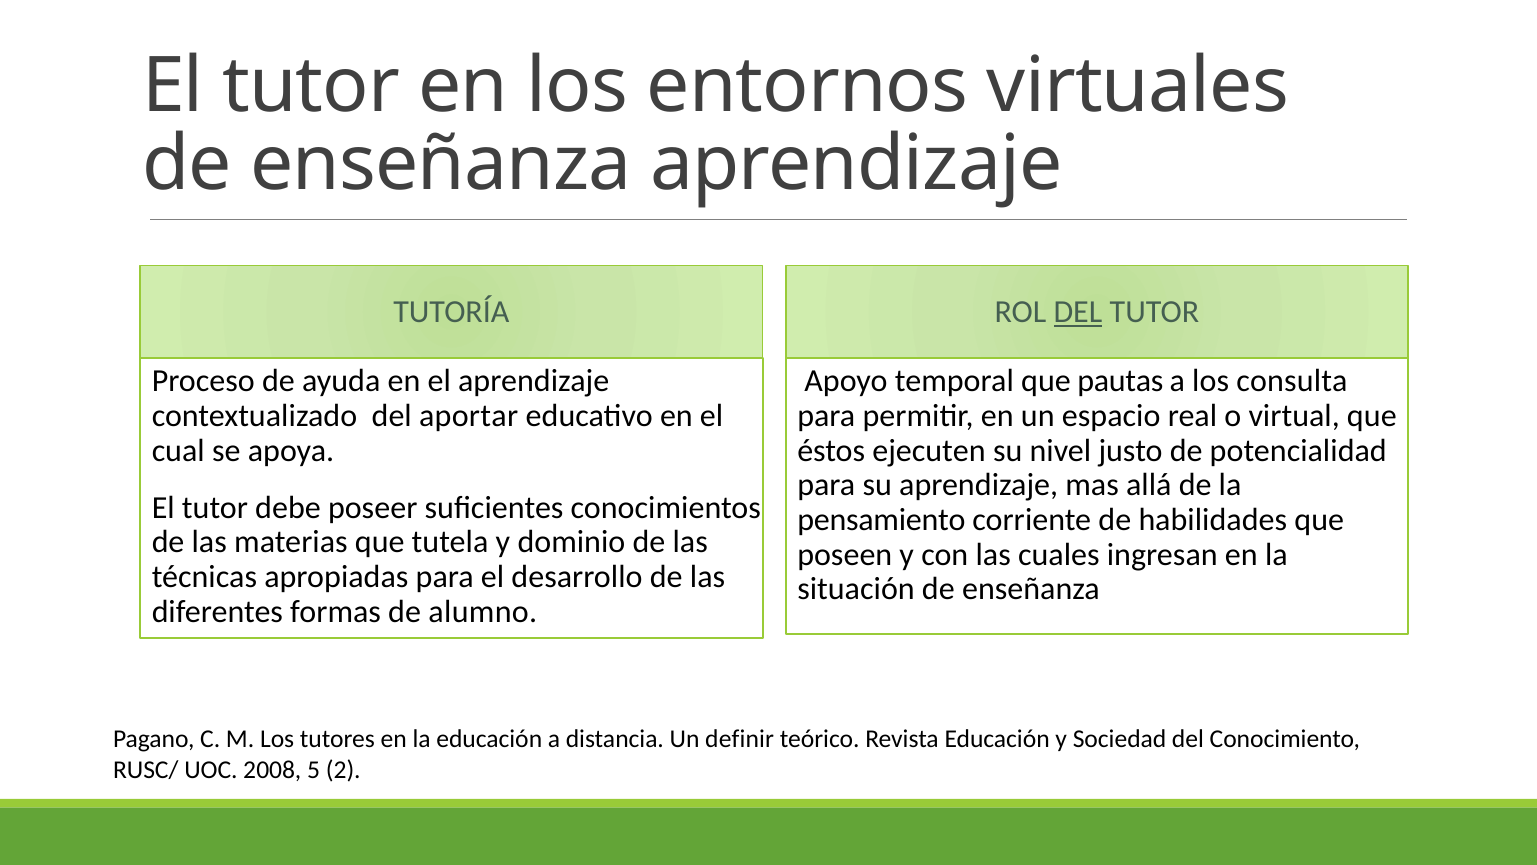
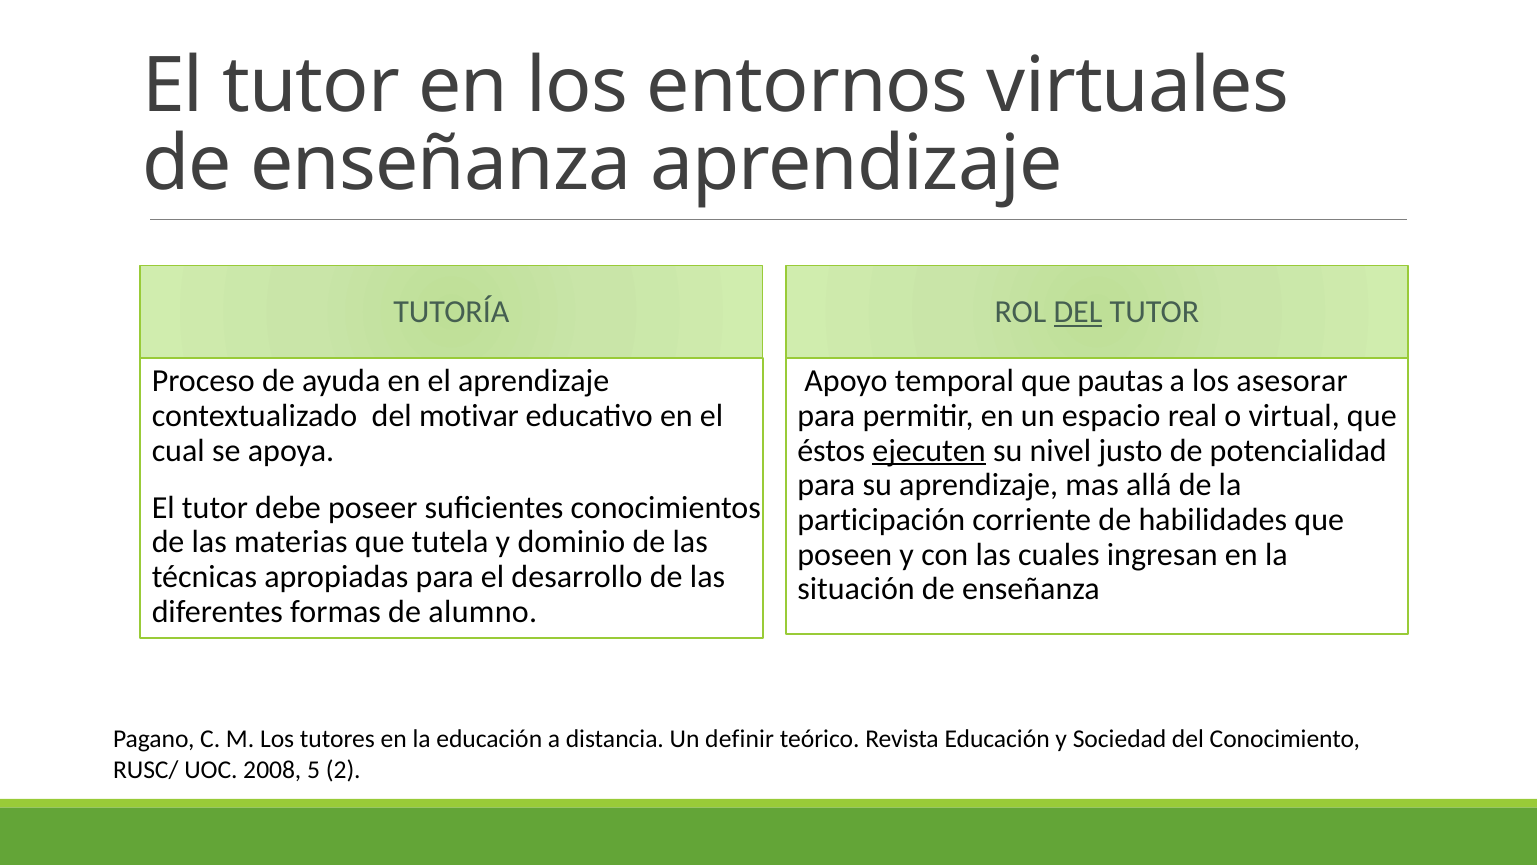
consulta: consulta -> asesorar
aportar: aportar -> motivar
ejecuten underline: none -> present
pensamiento: pensamiento -> participación
